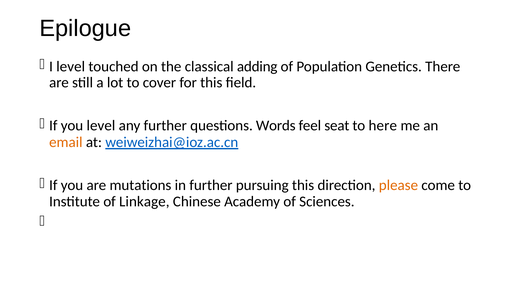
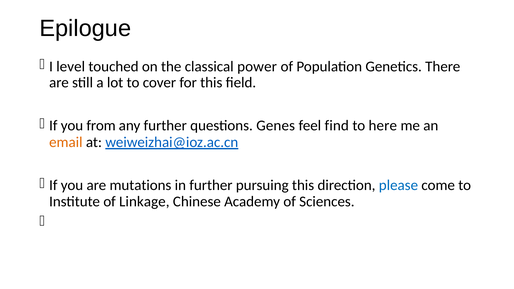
adding: adding -> power
you level: level -> from
Words: Words -> Genes
seat: seat -> find
please colour: orange -> blue
